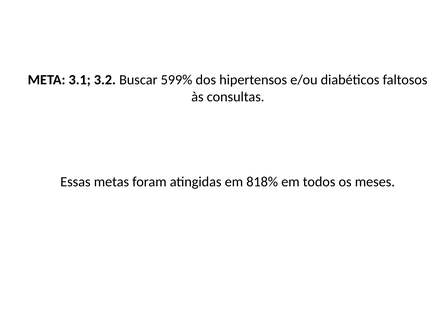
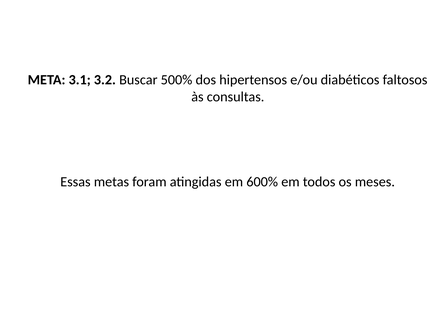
599%: 599% -> 500%
818%: 818% -> 600%
